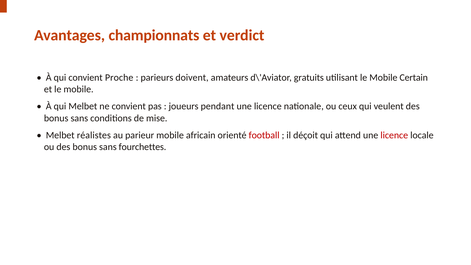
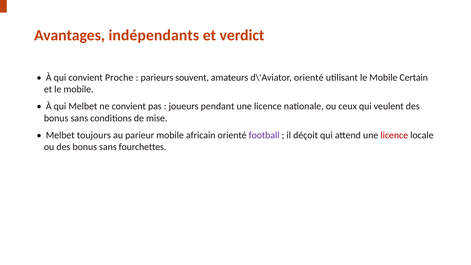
championnats: championnats -> indépendants
doivent: doivent -> souvent
d\'Aviator gratuits: gratuits -> orienté
réalistes: réalistes -> toujours
football colour: red -> purple
